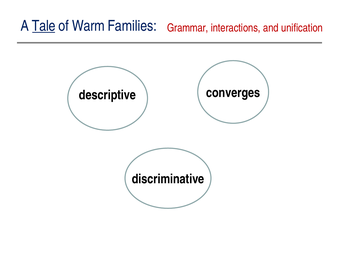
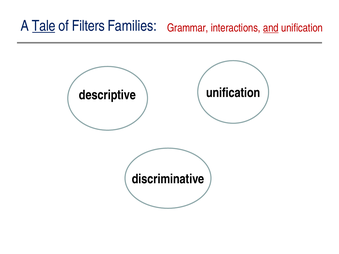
Warm: Warm -> Filters
and underline: none -> present
descriptive converges: converges -> unification
